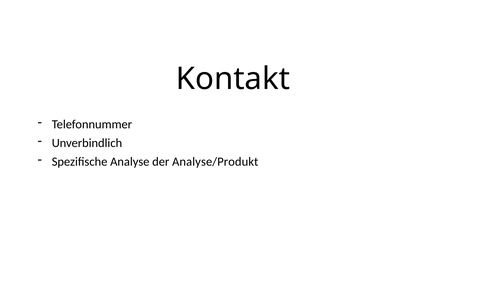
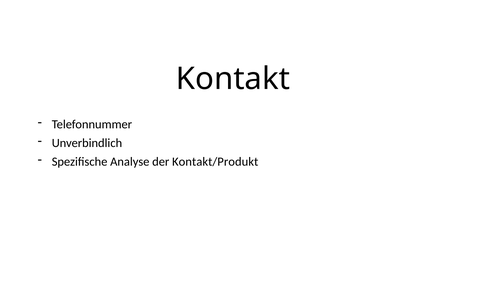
Analyse/Produkt: Analyse/Produkt -> Kontakt/Produkt
